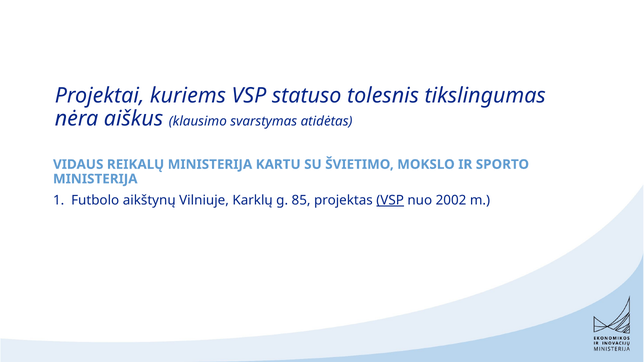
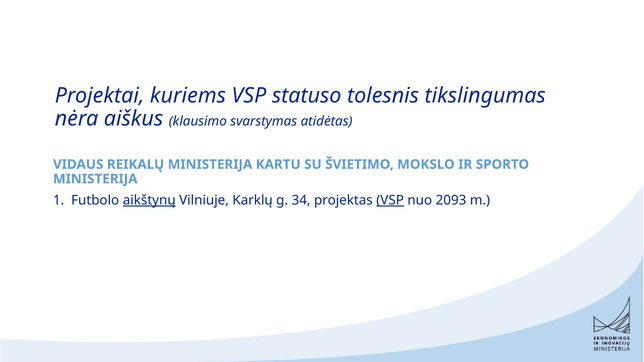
aikštynų underline: none -> present
85: 85 -> 34
2002: 2002 -> 2093
